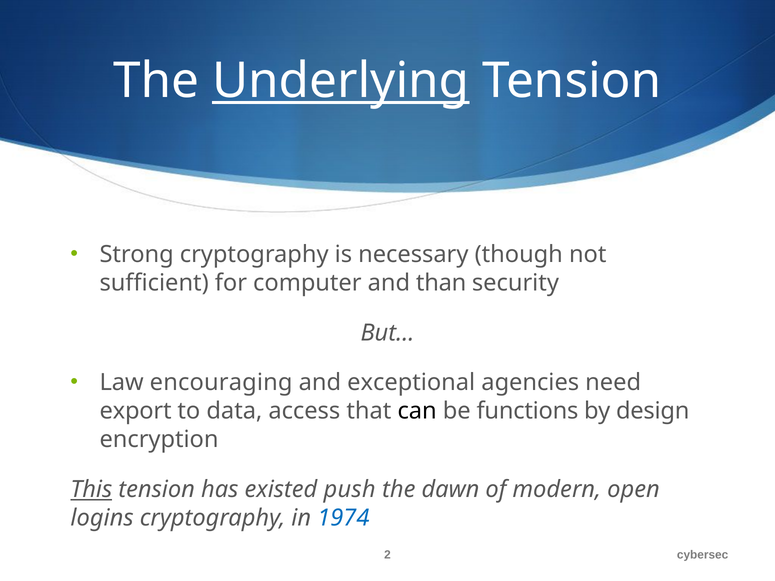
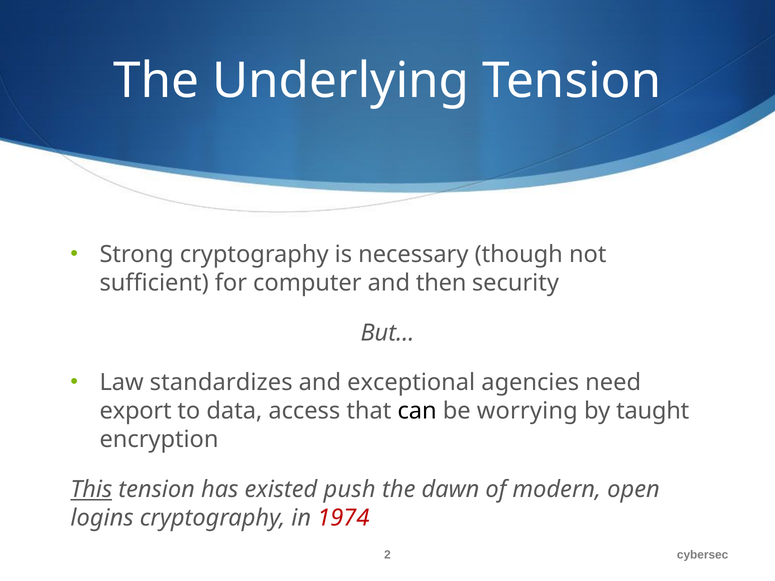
Underlying underline: present -> none
than: than -> then
encouraging: encouraging -> standardizes
functions: functions -> worrying
design: design -> taught
1974 colour: blue -> red
